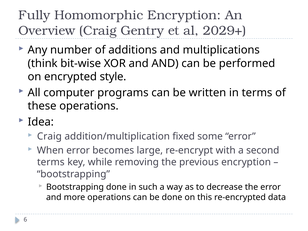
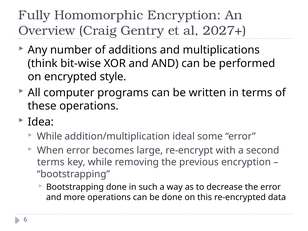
2029+: 2029+ -> 2027+
Craig at (49, 136): Craig -> While
fixed: fixed -> ideal
